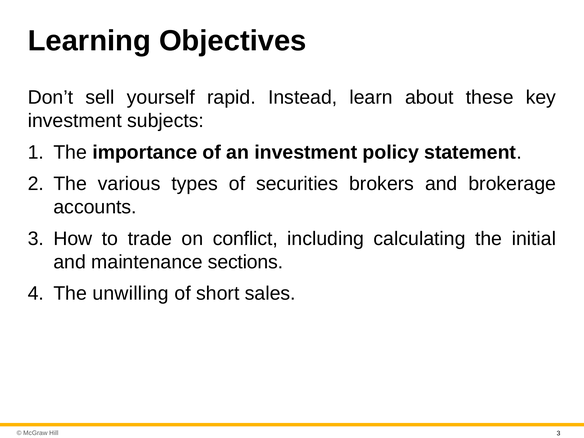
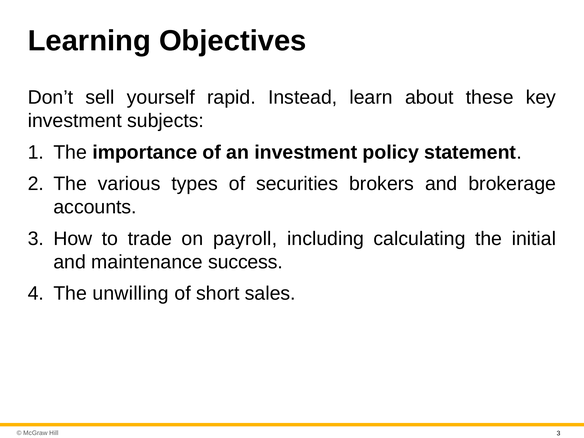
conflict: conflict -> payroll
sections: sections -> success
